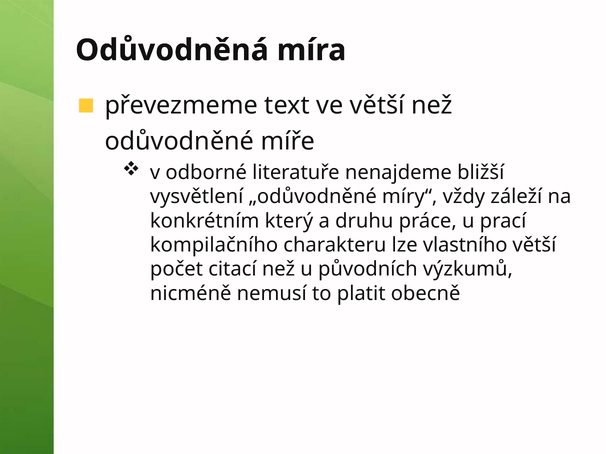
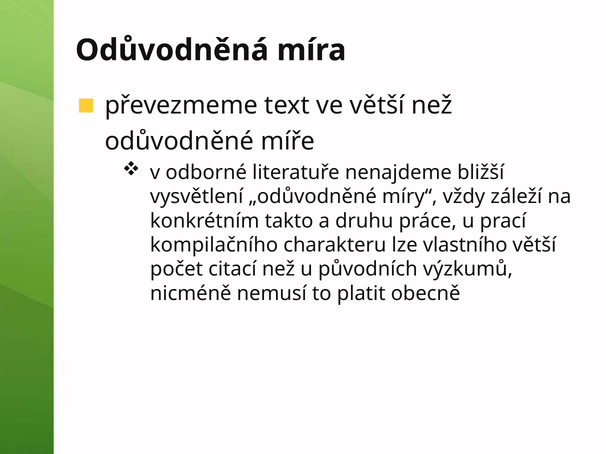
který: který -> takto
